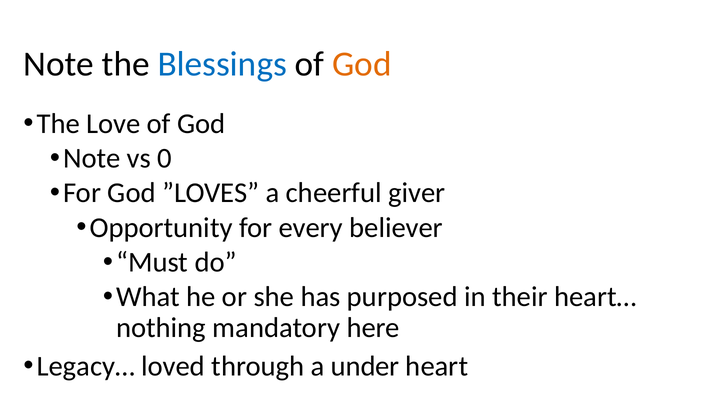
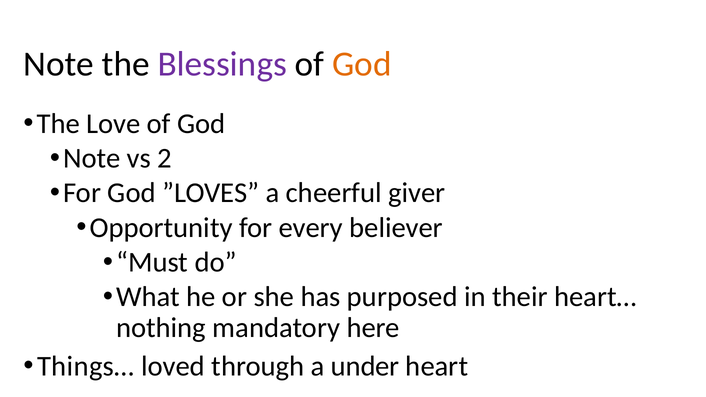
Blessings colour: blue -> purple
0: 0 -> 2
Legacy…: Legacy… -> Things…
